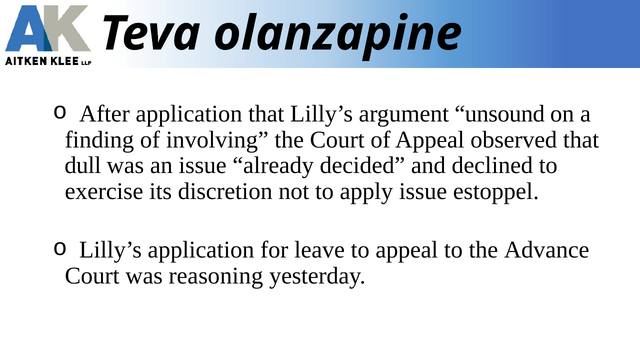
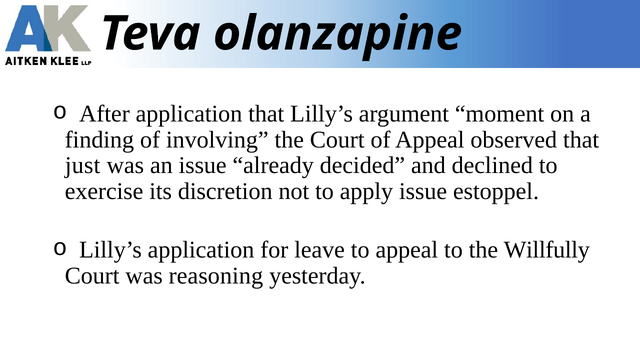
unsound: unsound -> moment
dull: dull -> just
Advance: Advance -> Willfully
